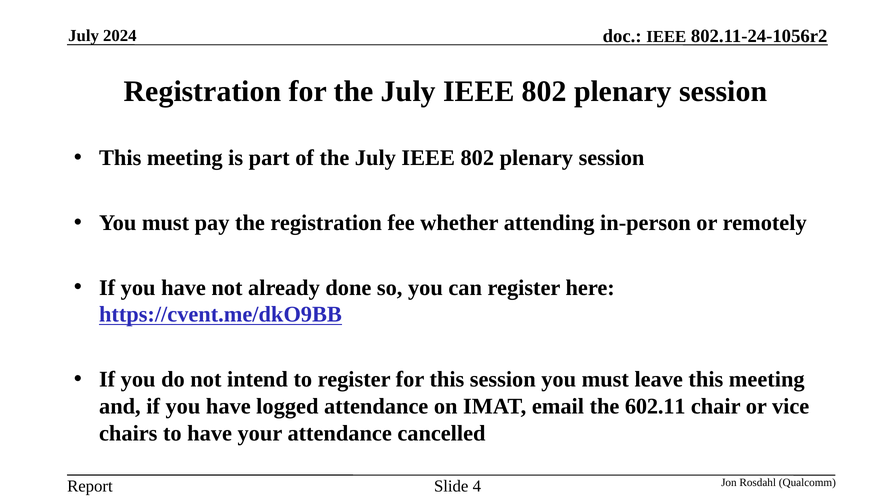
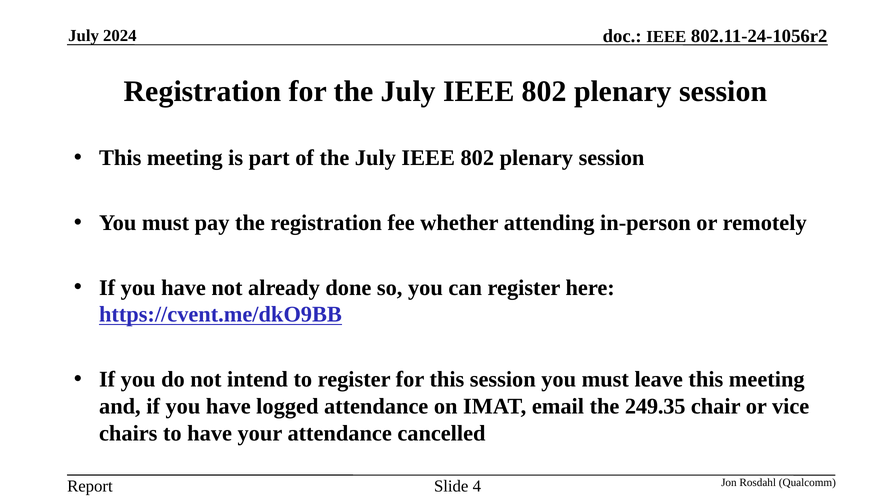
602.11: 602.11 -> 249.35
